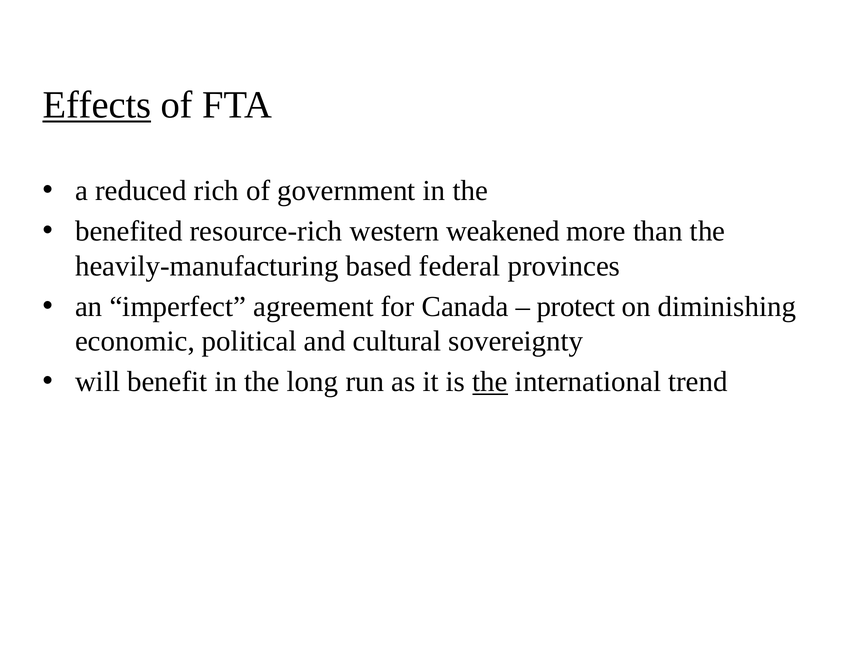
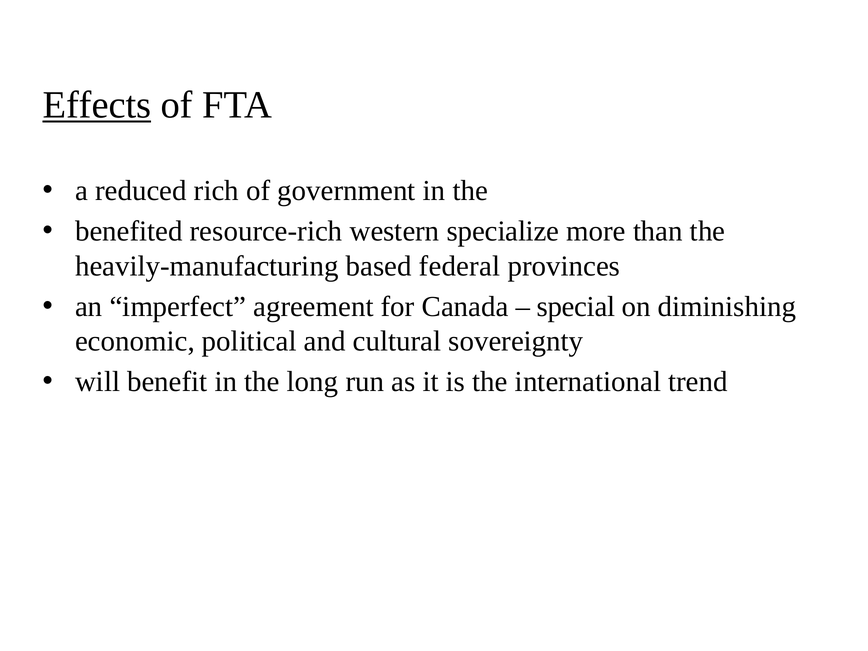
weakened: weakened -> specialize
protect: protect -> special
the at (490, 382) underline: present -> none
